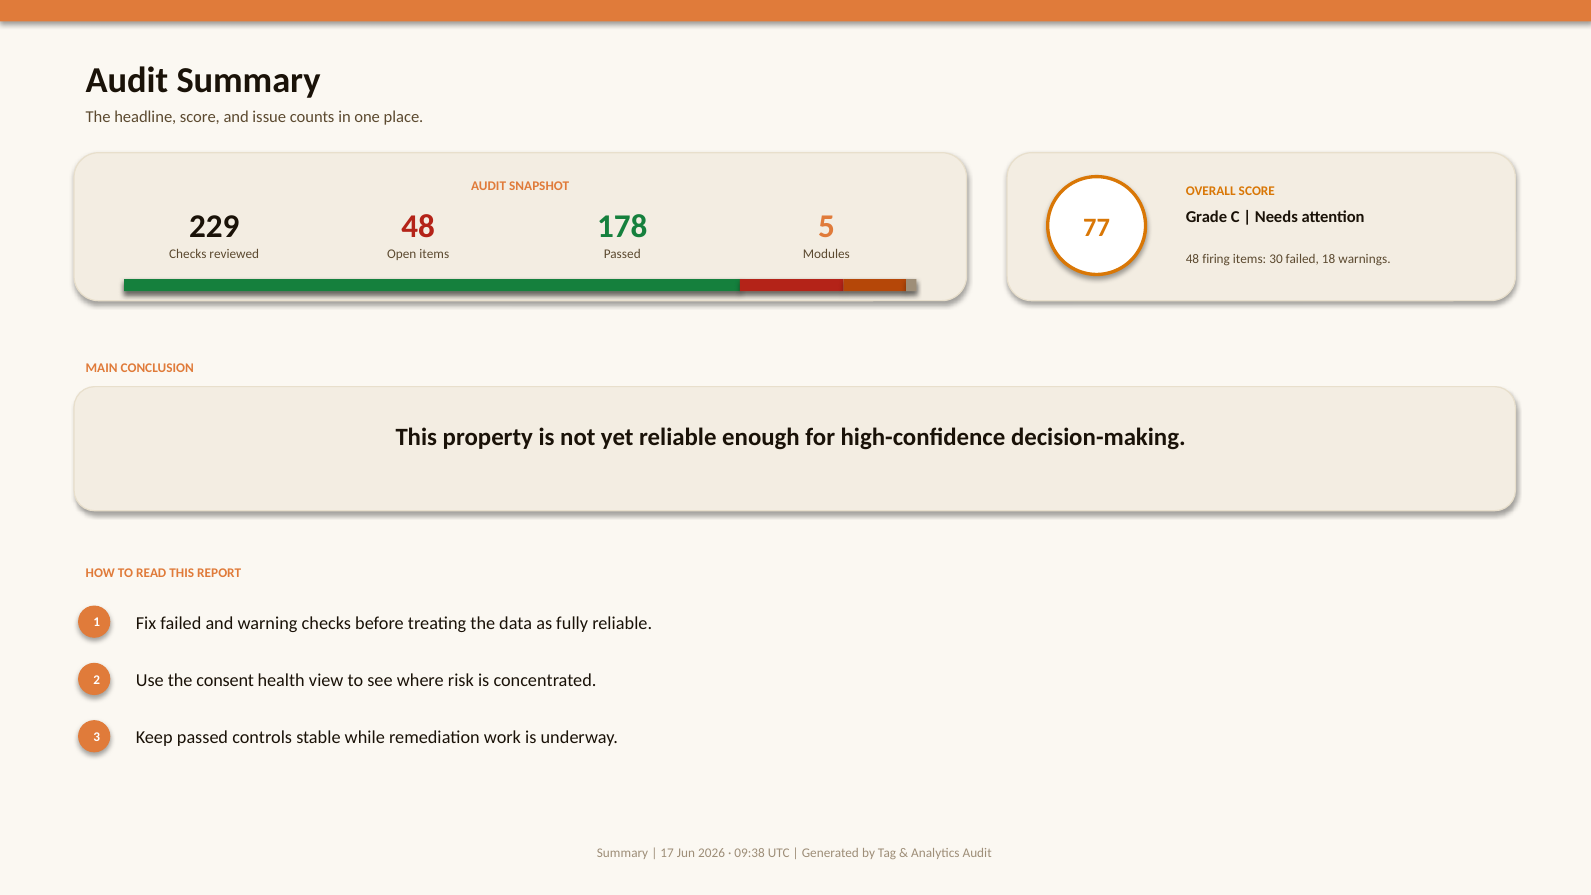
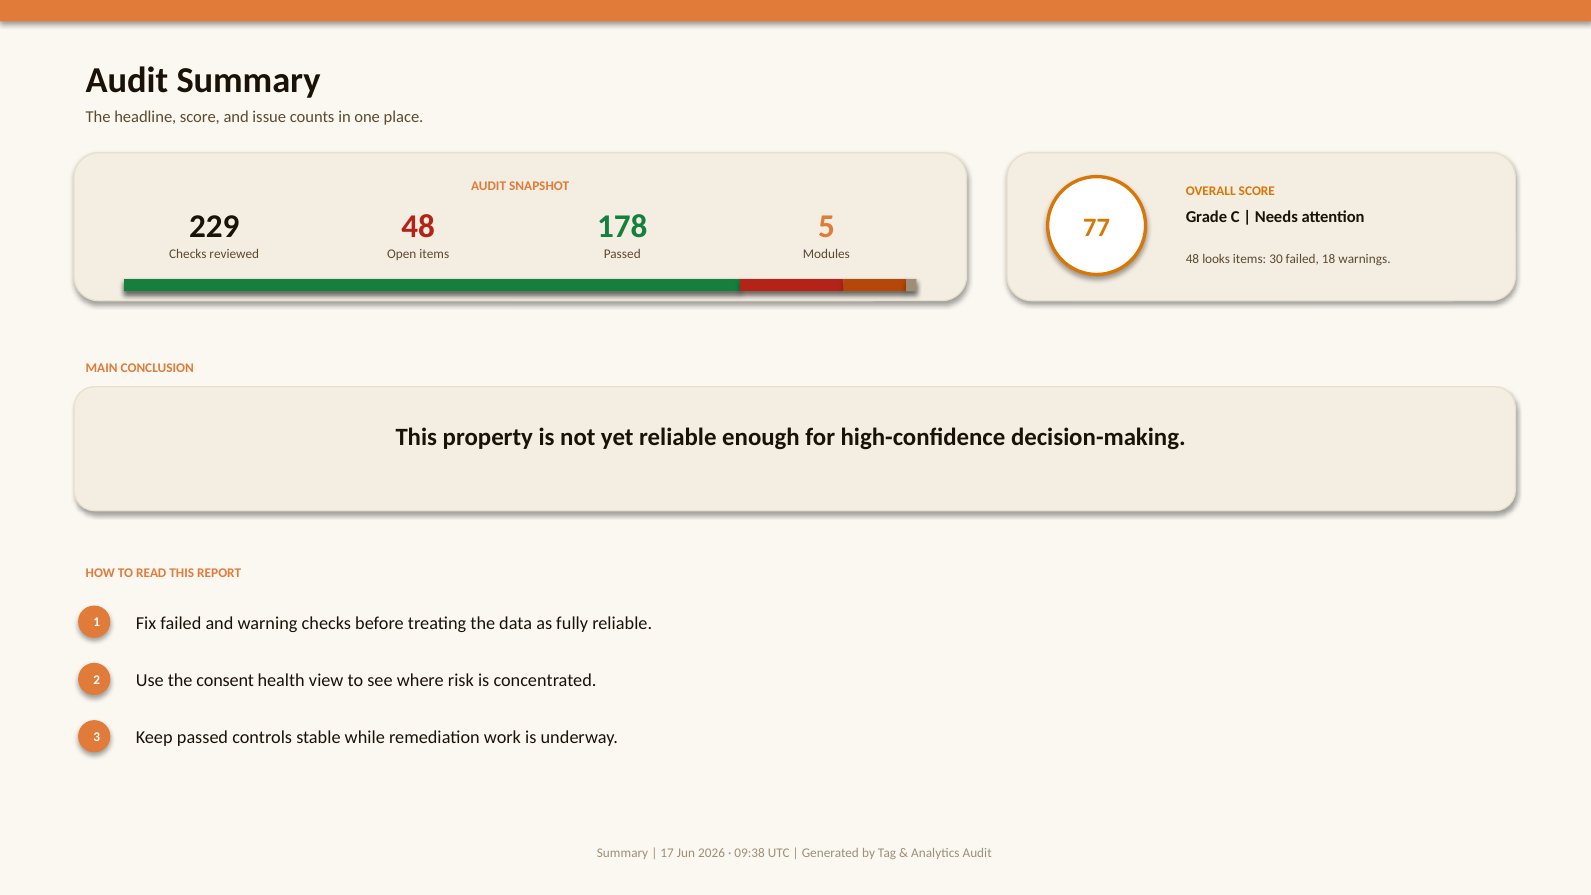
firing: firing -> looks
